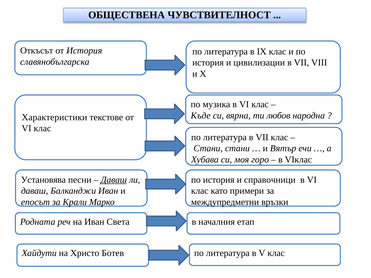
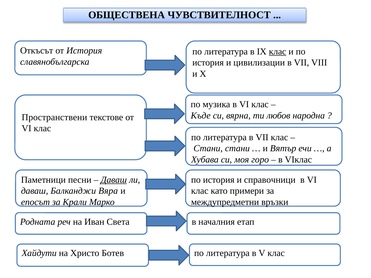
клас at (278, 52) underline: none -> present
Характеристики: Характеристики -> Пространствени
Установява: Установява -> Паметници
Балканджи Иван: Иван -> Вяра
